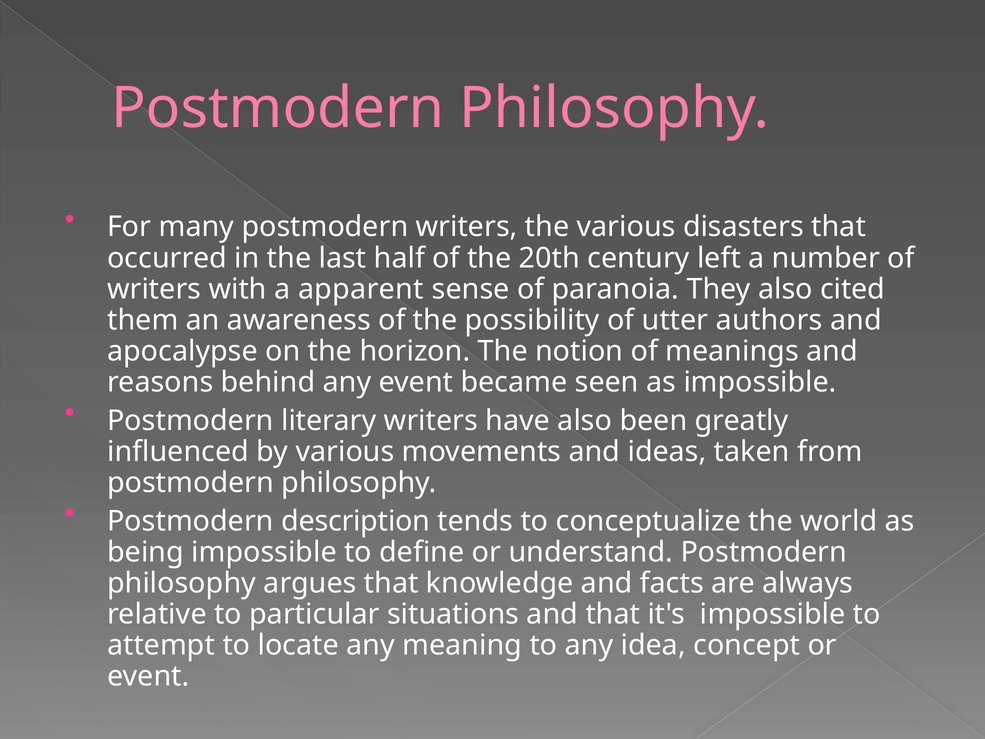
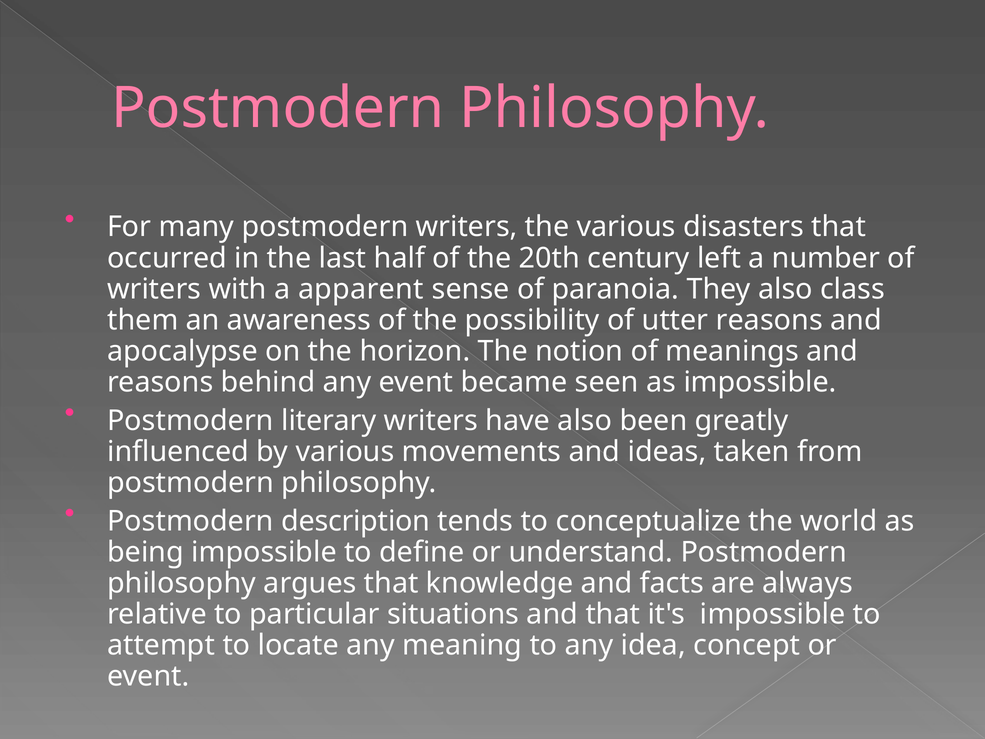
cited: cited -> class
utter authors: authors -> reasons
